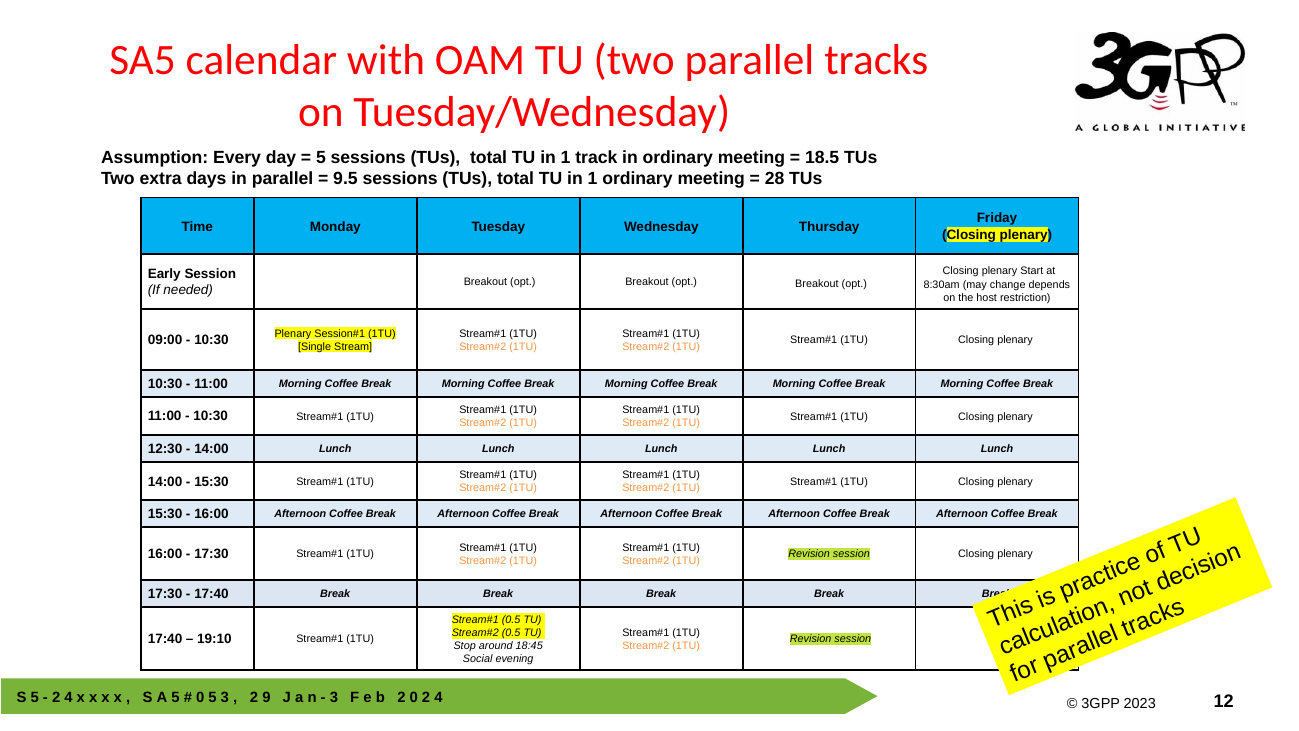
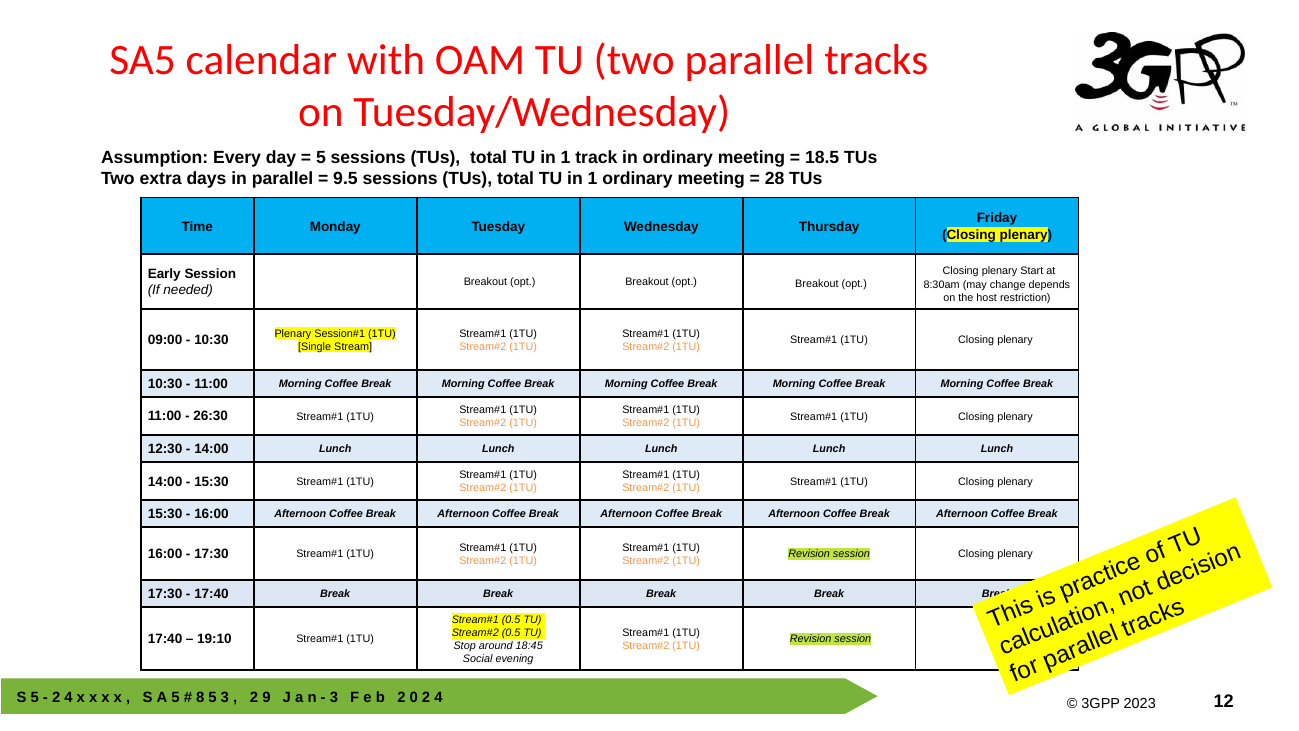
10:30 at (211, 416): 10:30 -> 26:30
0 at (200, 698): 0 -> 8
